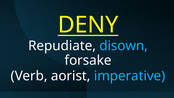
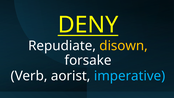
disown colour: light blue -> yellow
